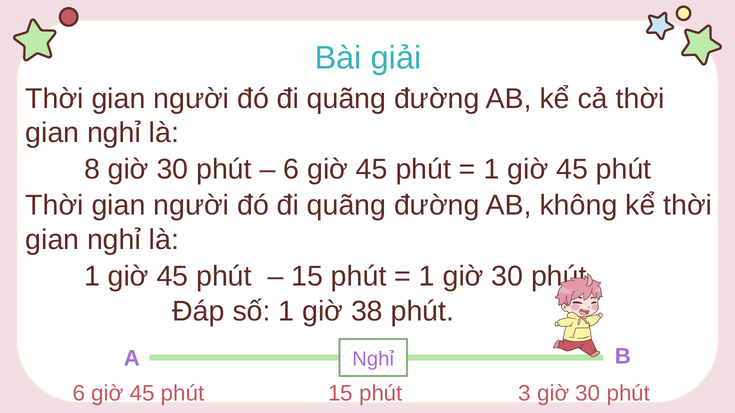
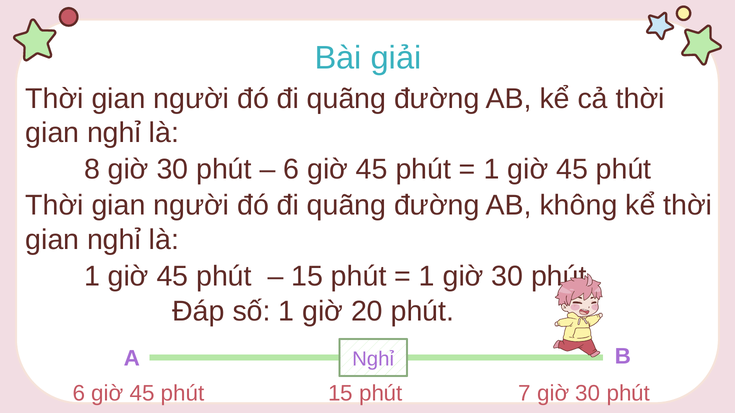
38: 38 -> 20
3: 3 -> 7
